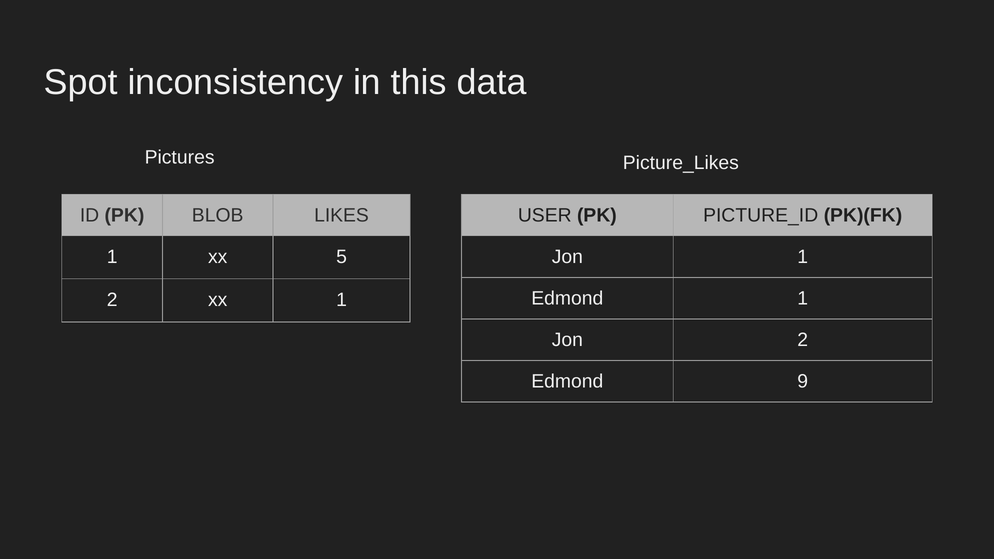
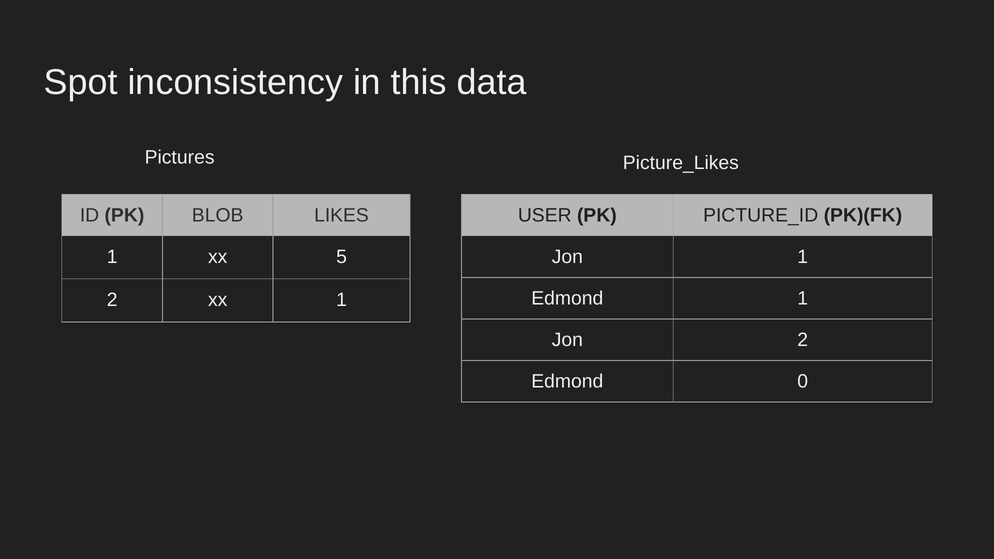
9: 9 -> 0
